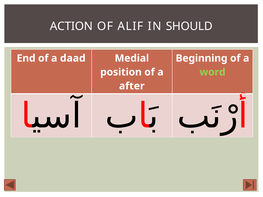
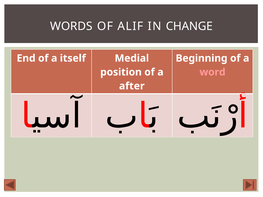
ACTION: ACTION -> WORDS
SHOULD: SHOULD -> CHANGE
daad: daad -> itself
word colour: light green -> pink
